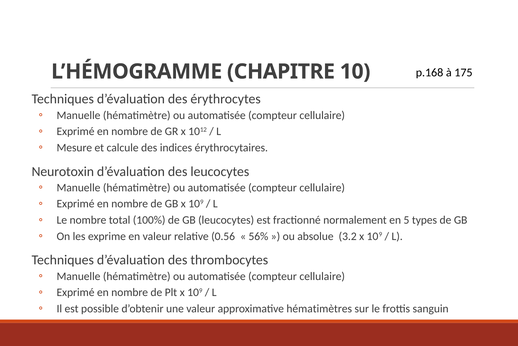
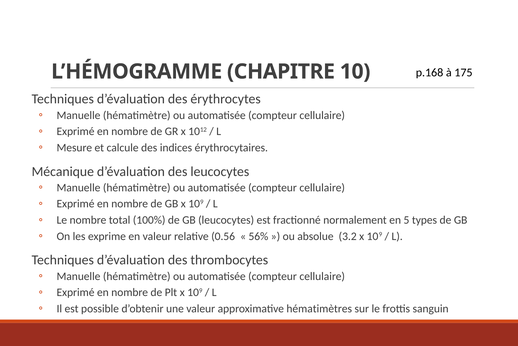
Neurotoxin: Neurotoxin -> Mécanique
